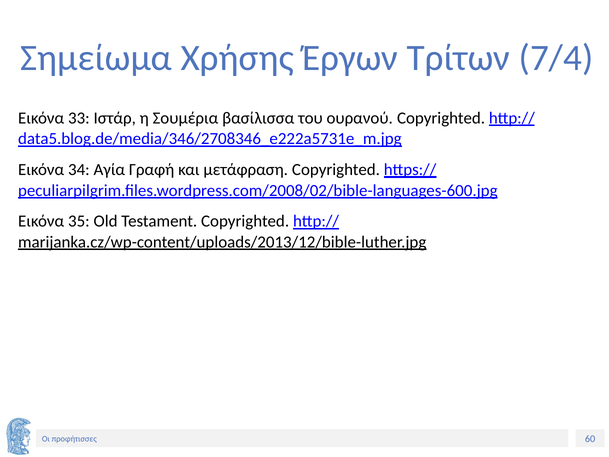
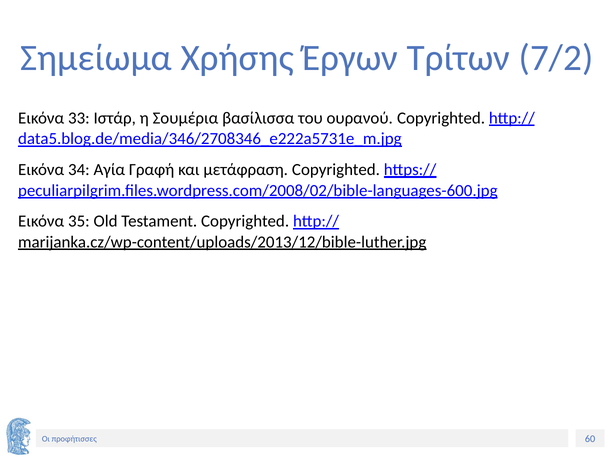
7/4: 7/4 -> 7/2
